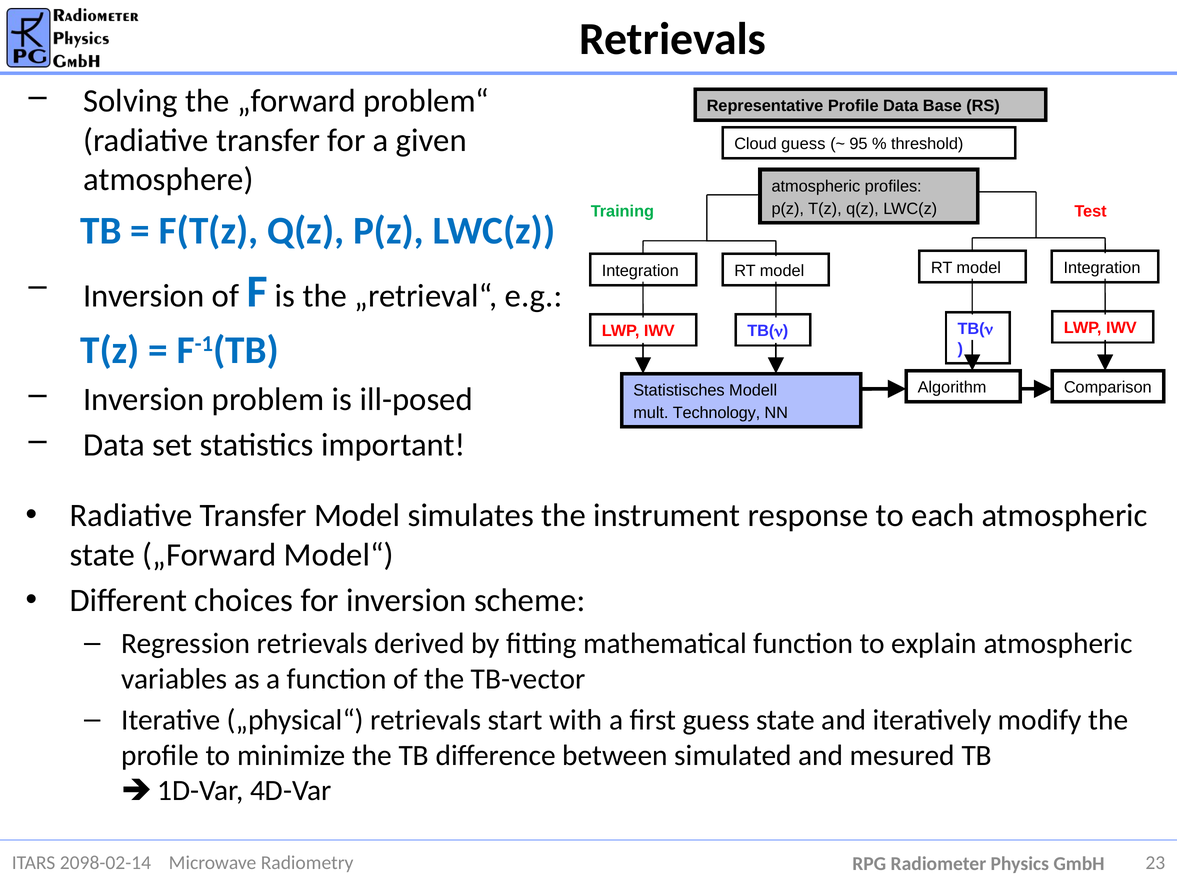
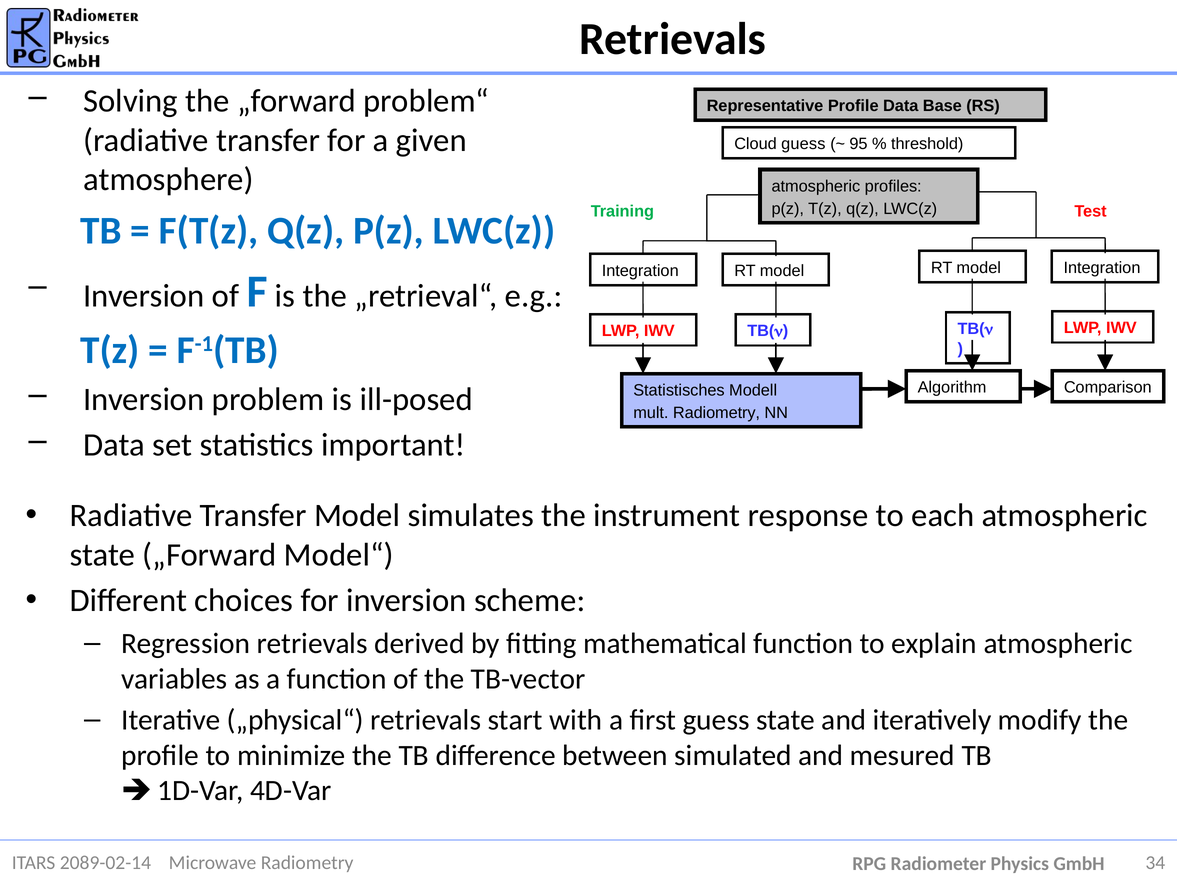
mult Technology: Technology -> Radiometry
2098-02-14: 2098-02-14 -> 2089-02-14
23: 23 -> 34
